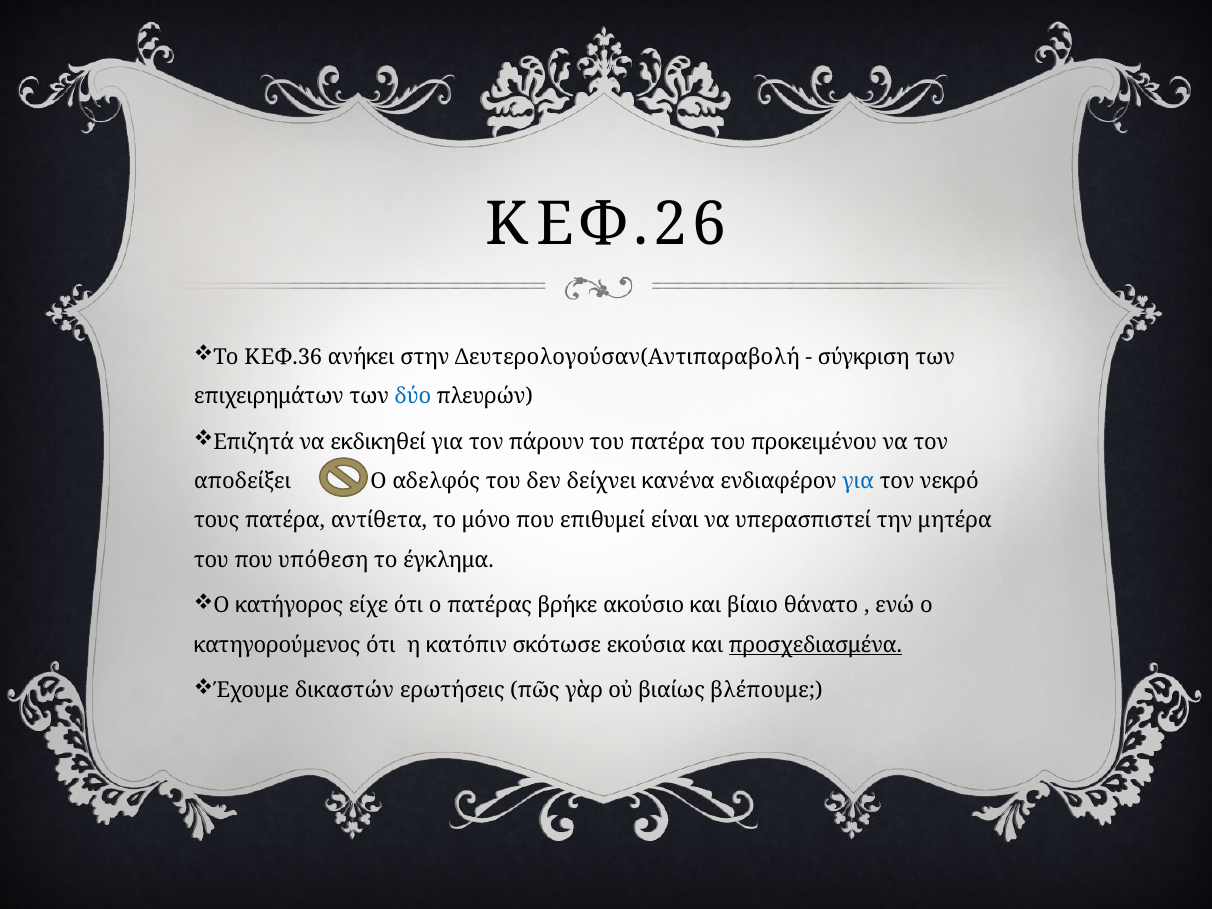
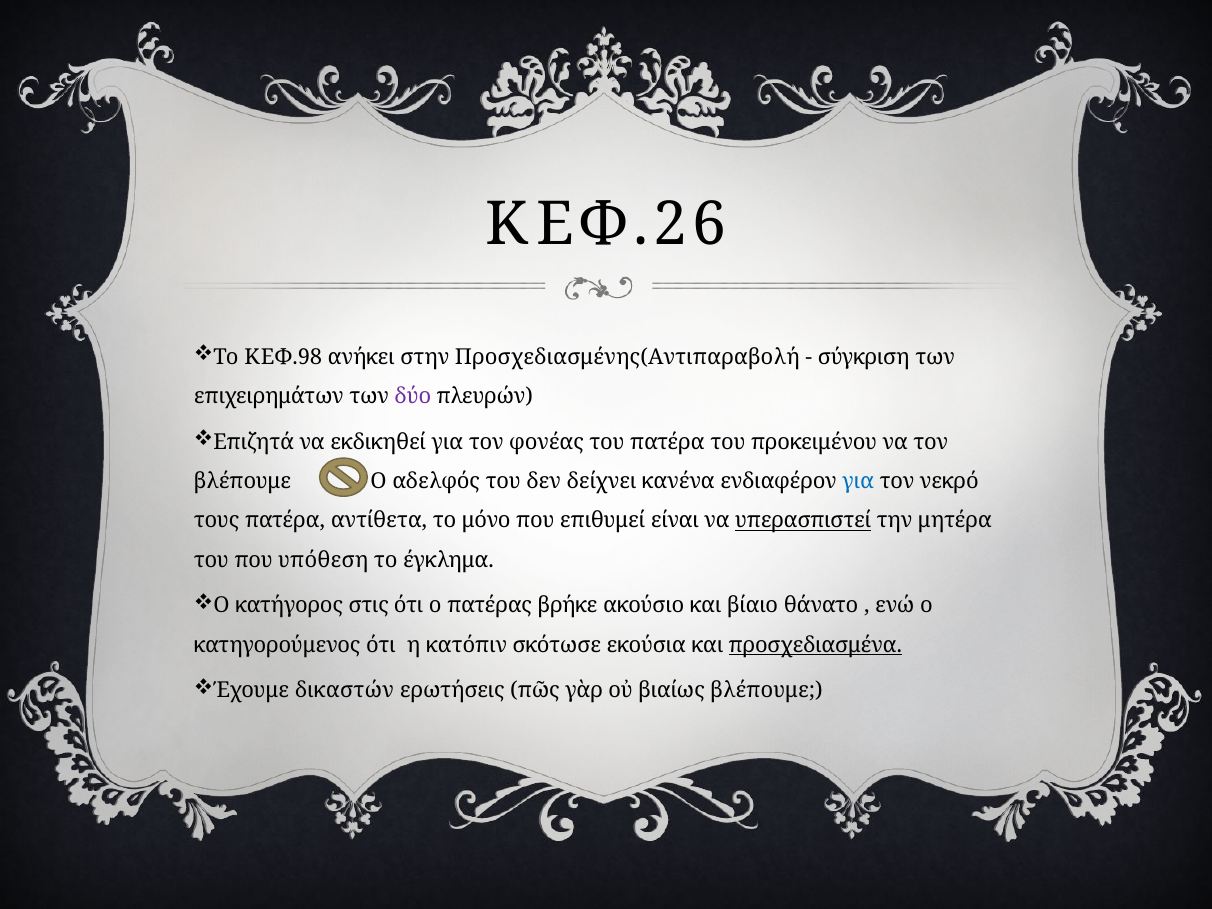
ΚΕΦ.36: ΚΕΦ.36 -> ΚΕΦ.98
Δευτερολογούσαν(Αντιπαραβολή: Δευτερολογούσαν(Αντιπαραβολή -> Προσχεδιασμένης(Αντιπαραβολή
δύο colour: blue -> purple
πάρουν: πάρουν -> φονέας
αποδείξει at (242, 481): αποδείξει -> βλέπουμε
υπερασπιστεί underline: none -> present
είχε: είχε -> στις
